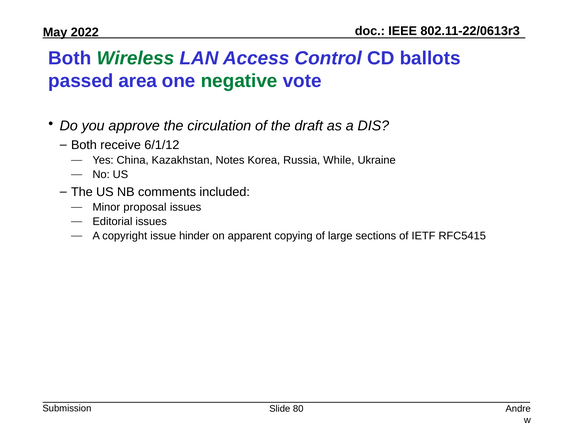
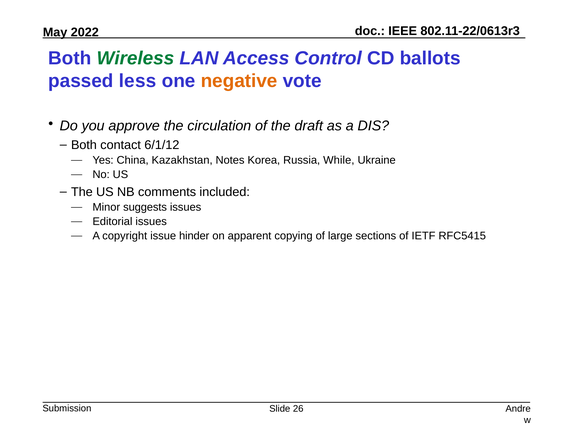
area: area -> less
negative colour: green -> orange
receive: receive -> contact
proposal: proposal -> suggests
80: 80 -> 26
